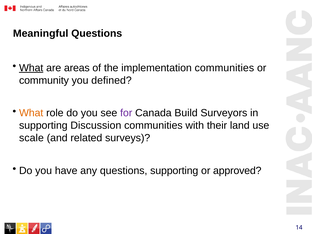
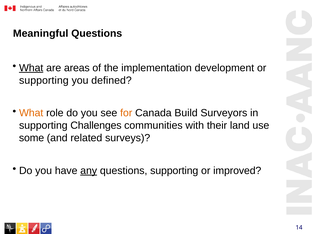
implementation communities: communities -> development
community at (44, 80): community -> supporting
for colour: purple -> orange
Discussion: Discussion -> Challenges
scale: scale -> some
any underline: none -> present
approved: approved -> improved
